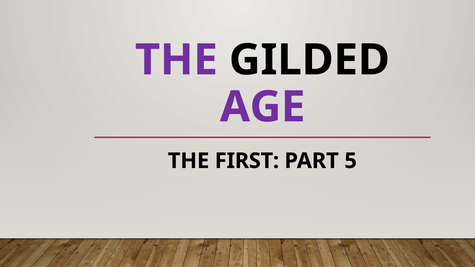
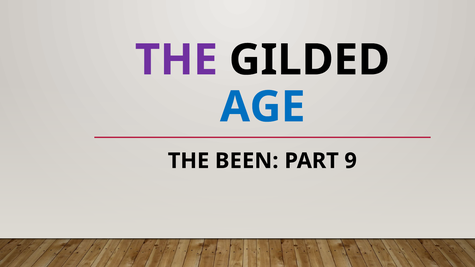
AGE colour: purple -> blue
FIRST: FIRST -> BEEN
5: 5 -> 9
